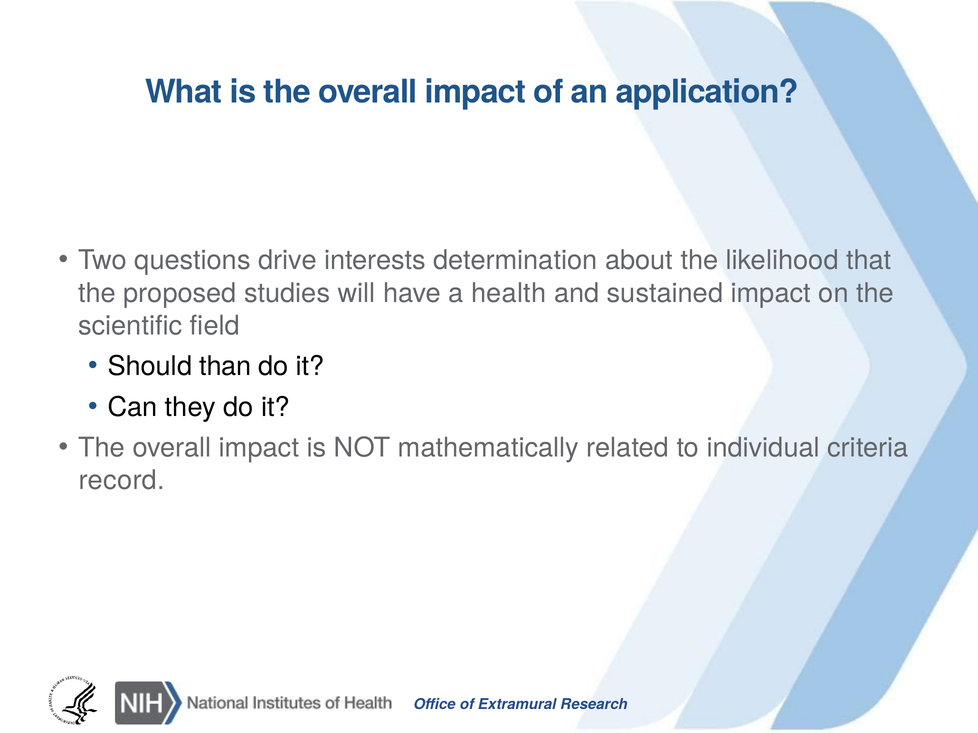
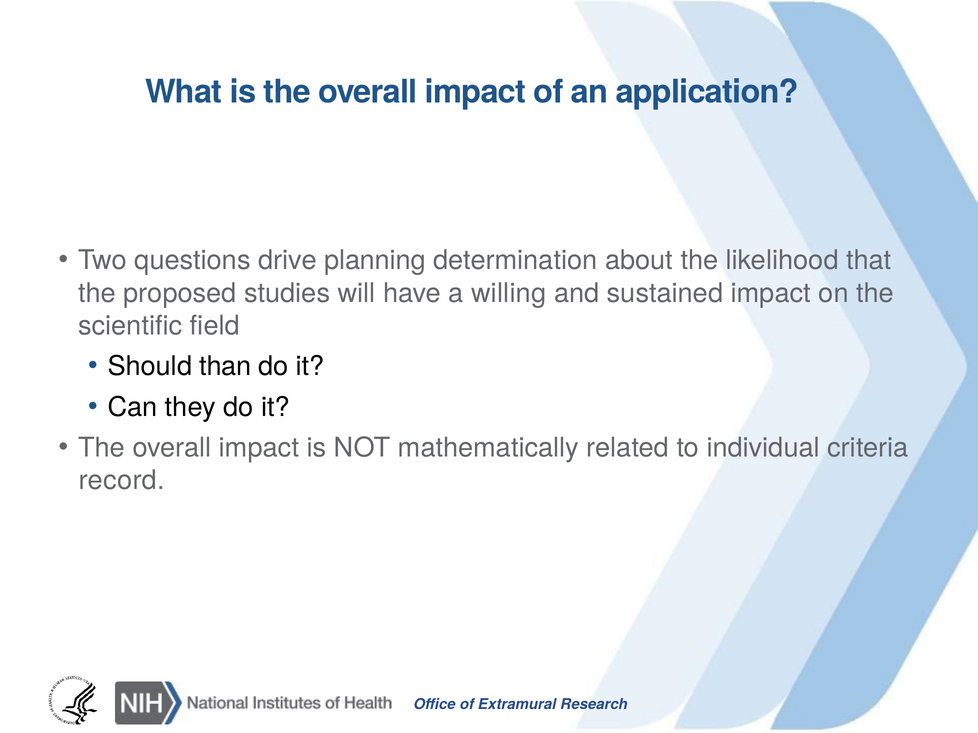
interests: interests -> planning
health: health -> willing
